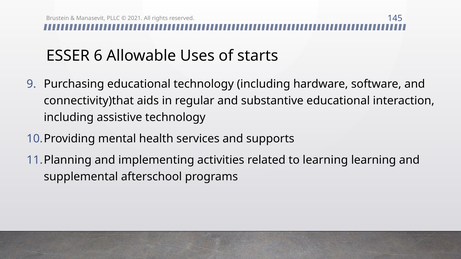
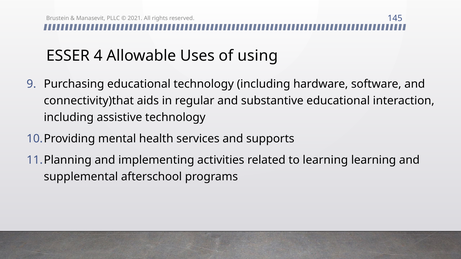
6: 6 -> 4
starts: starts -> using
